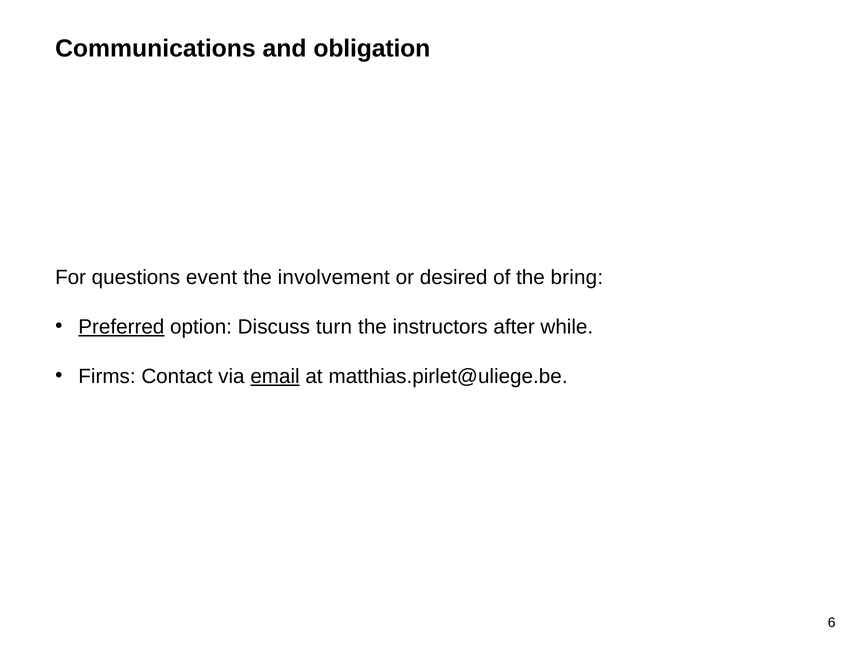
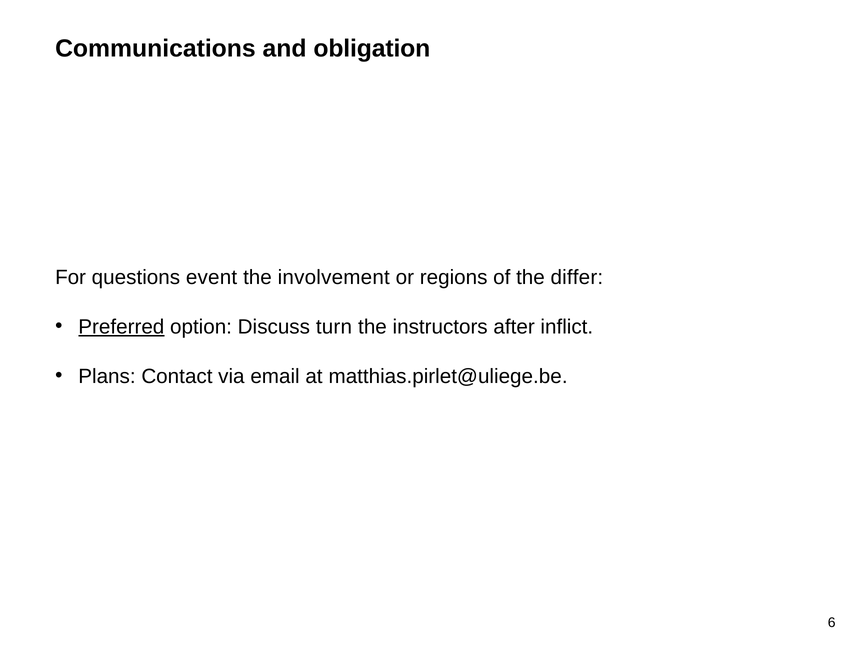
desired: desired -> regions
bring: bring -> differ
while: while -> inflict
Firms: Firms -> Plans
email underline: present -> none
